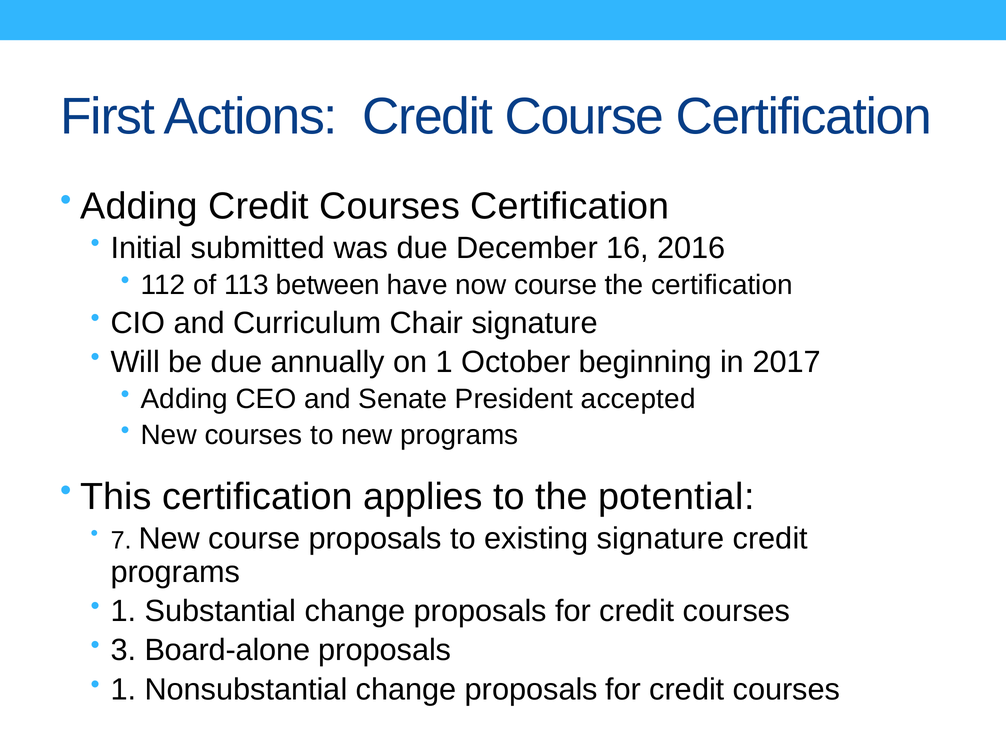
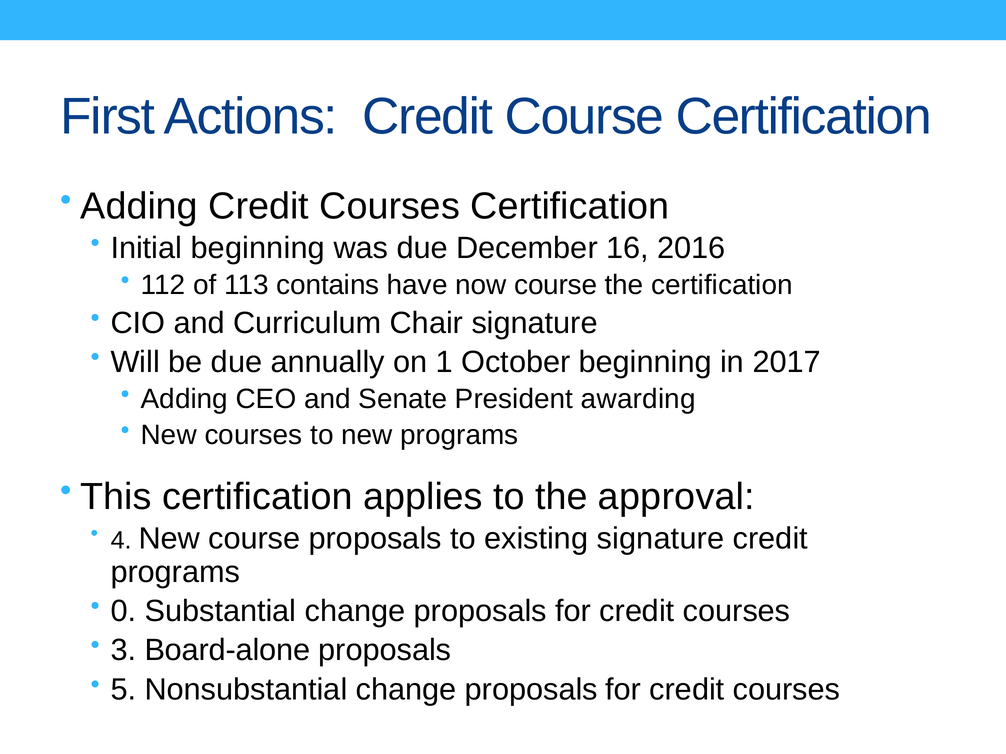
Initial submitted: submitted -> beginning
between: between -> contains
accepted: accepted -> awarding
potential: potential -> approval
7: 7 -> 4
1 at (123, 612): 1 -> 0
1 at (123, 690): 1 -> 5
